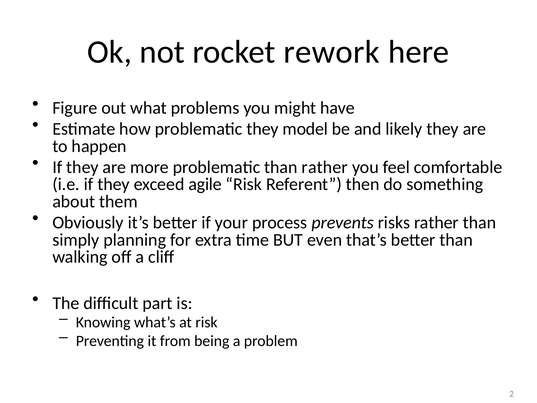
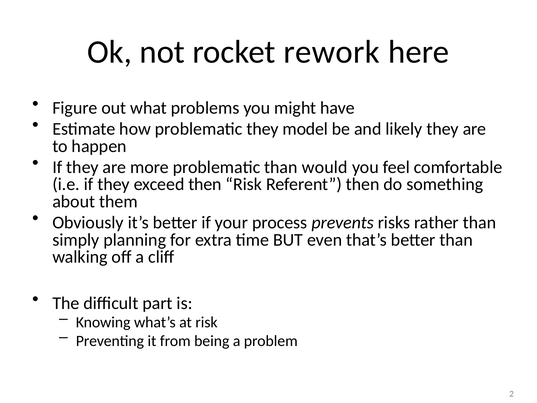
than rather: rather -> would
exceed agile: agile -> then
